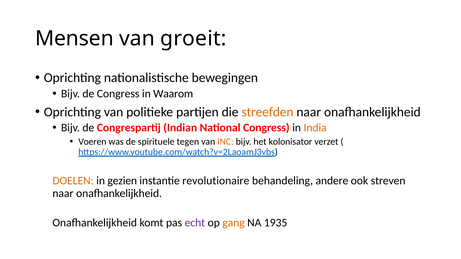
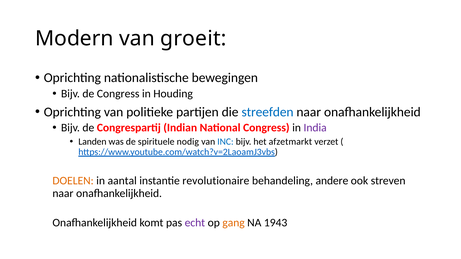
Mensen: Mensen -> Modern
Waarom: Waarom -> Houding
streefden colour: orange -> blue
India colour: orange -> purple
Voeren: Voeren -> Landen
tegen: tegen -> nodig
INC colour: orange -> blue
kolonisator: kolonisator -> afzetmarkt
gezien: gezien -> aantal
1935: 1935 -> 1943
